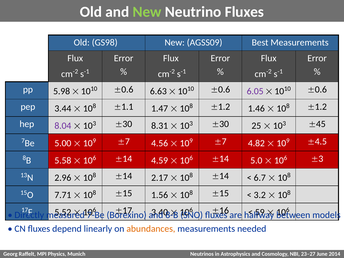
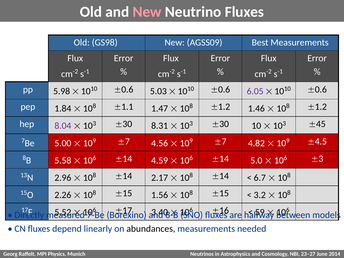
New at (147, 12) colour: light green -> pink
6.63: 6.63 -> 5.03
3.44: 3.44 -> 1.84
30 25: 25 -> 10
7.71: 7.71 -> 2.26
abundances colour: orange -> black
